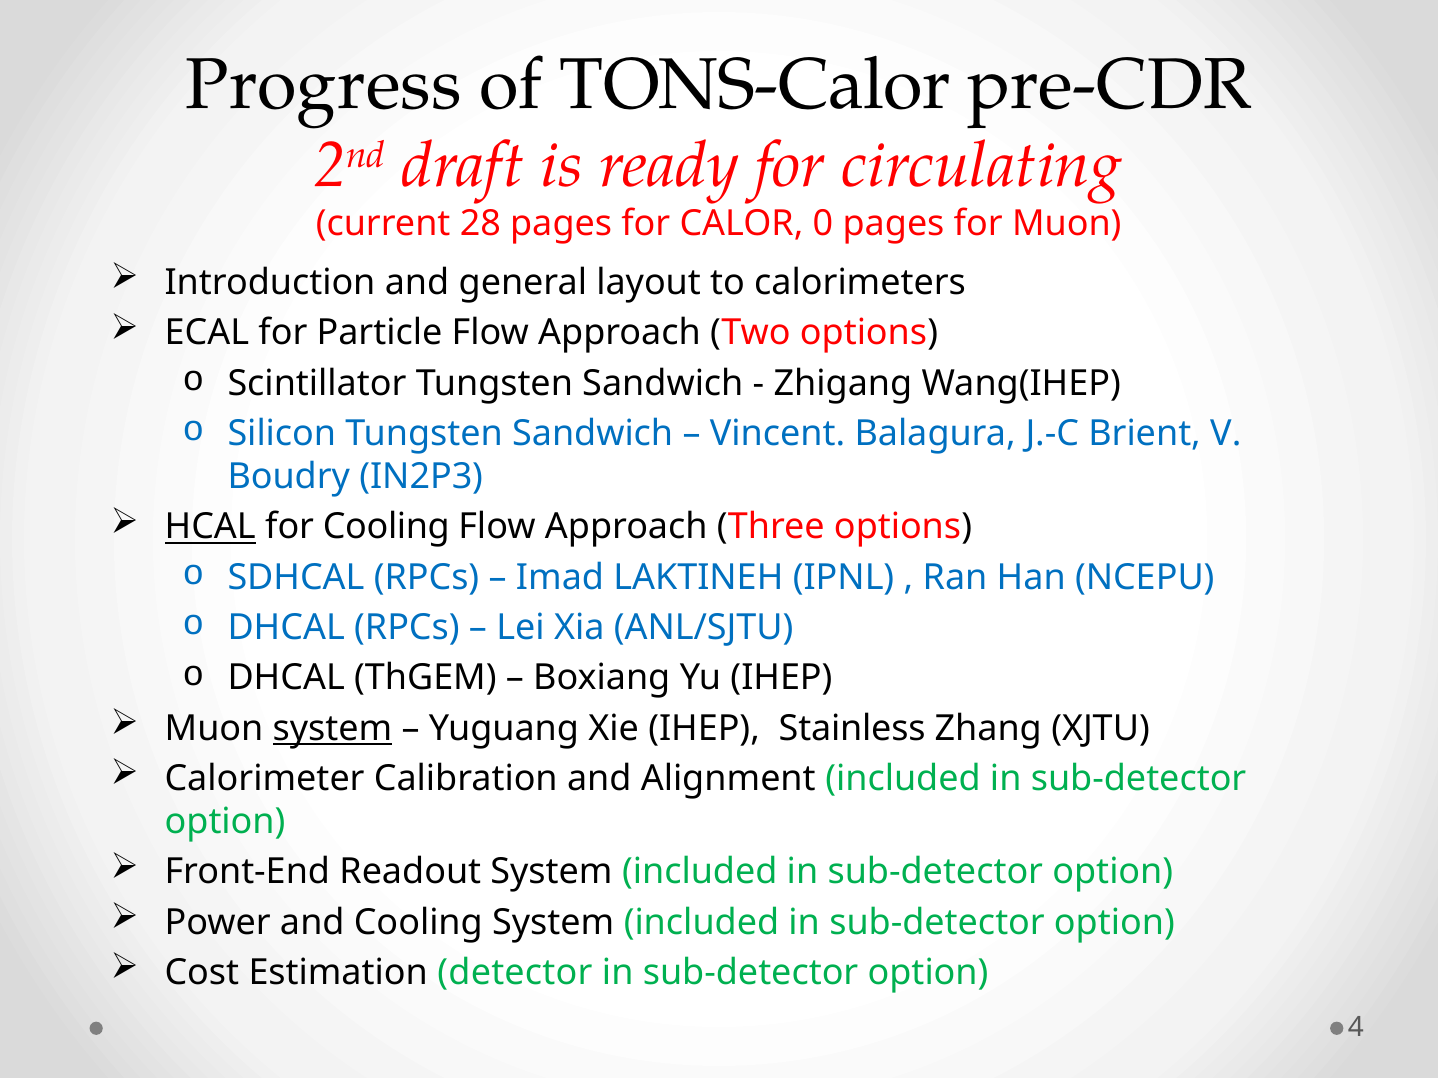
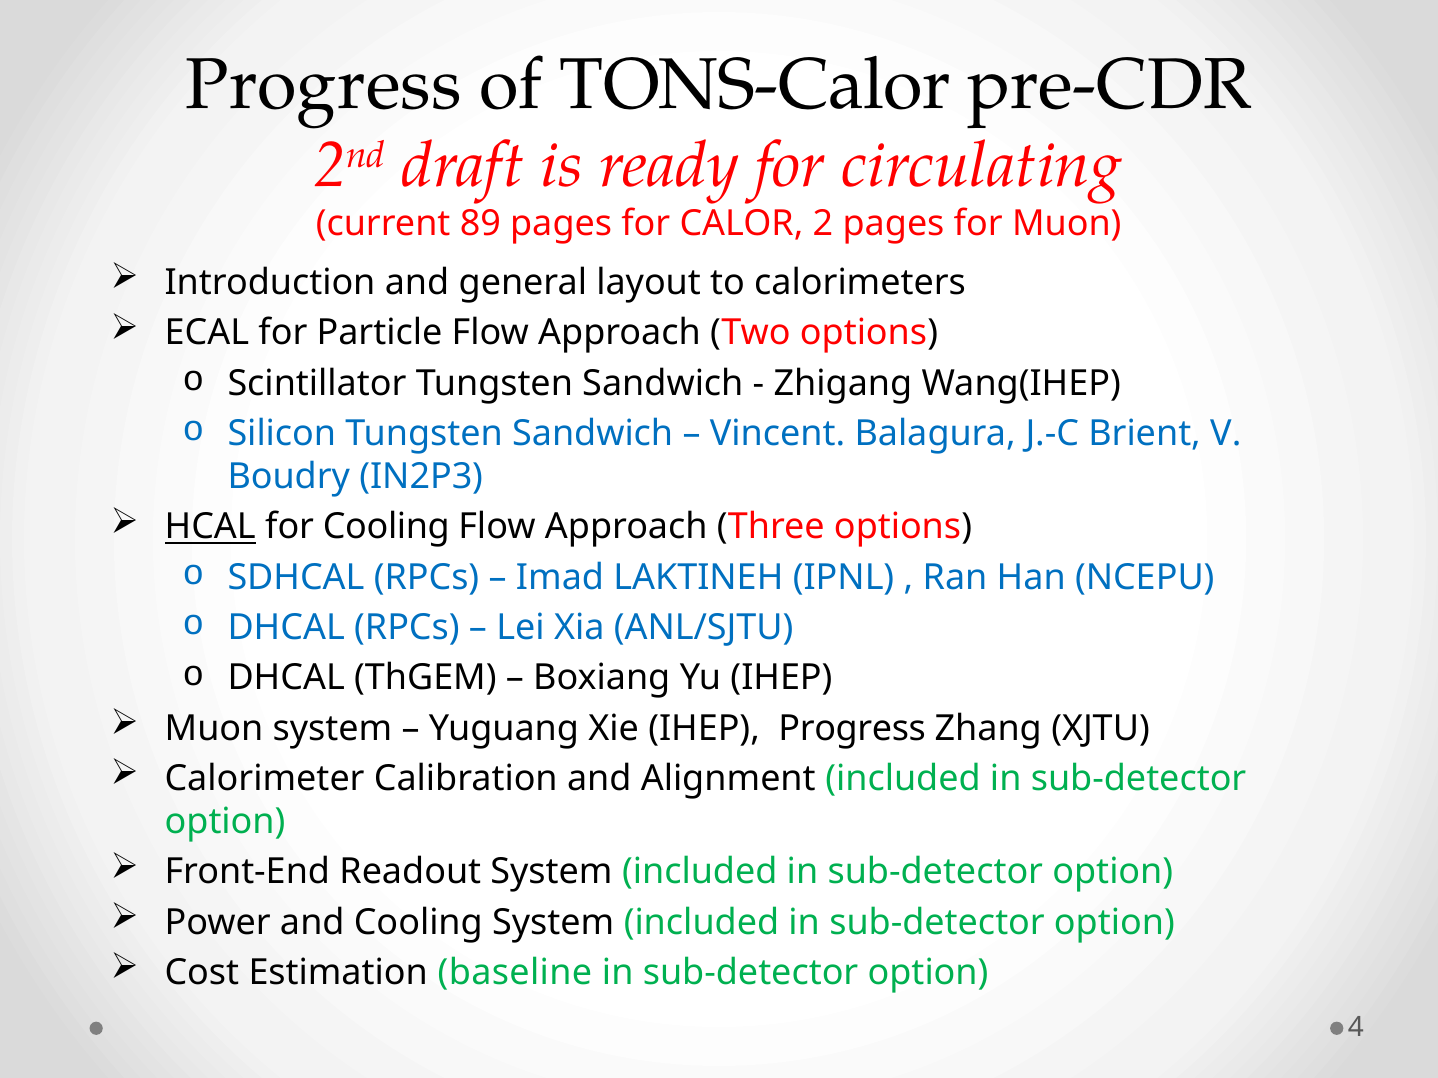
28: 28 -> 89
0: 0 -> 2
system at (332, 729) underline: present -> none
IHEP Stainless: Stainless -> Progress
detector: detector -> baseline
